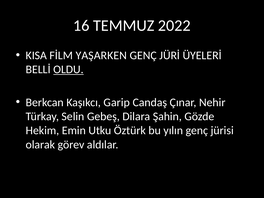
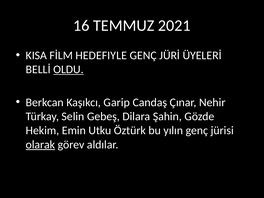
2022: 2022 -> 2021
YAŞARKEN: YAŞARKEN -> HEDEFIYLE
olarak underline: none -> present
